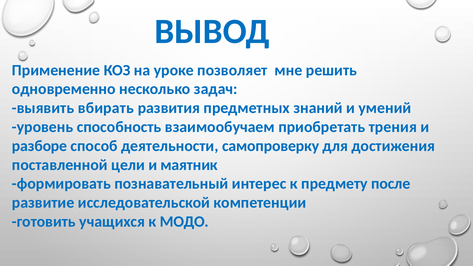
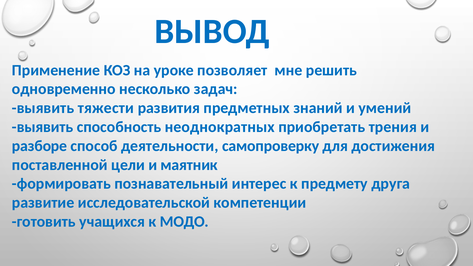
вбирать: вбирать -> тяжести
уровень at (43, 127): уровень -> выявить
взаимообучаем: взаимообучаем -> неоднократных
после: после -> друга
